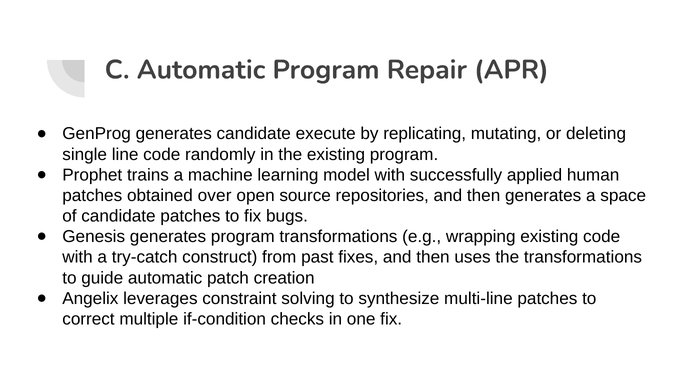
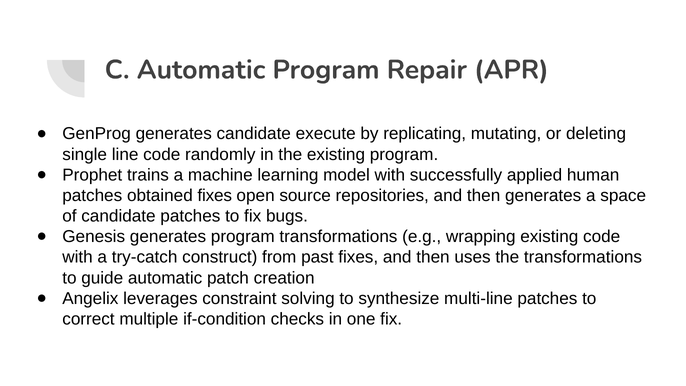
obtained over: over -> fixes
